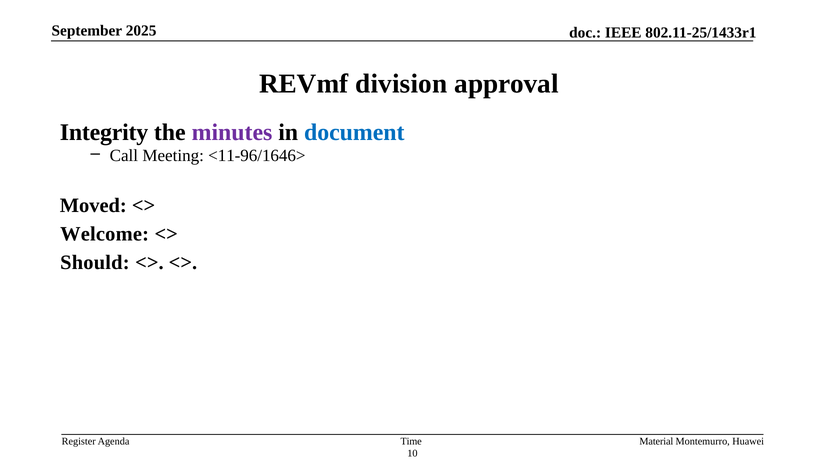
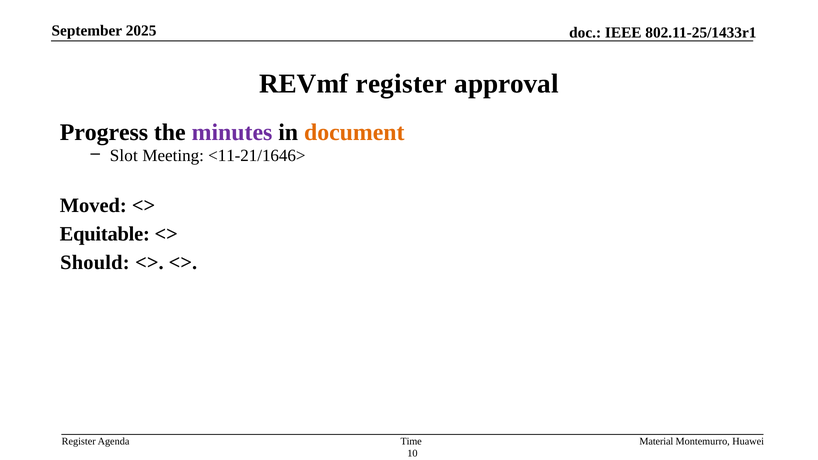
REVmf division: division -> register
Integrity: Integrity -> Progress
document colour: blue -> orange
Call: Call -> Slot
<11-96/1646>: <11-96/1646> -> <11-21/1646>
Welcome: Welcome -> Equitable
